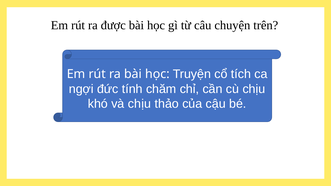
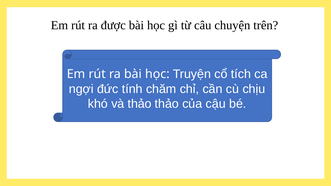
và chịu: chịu -> thảo
